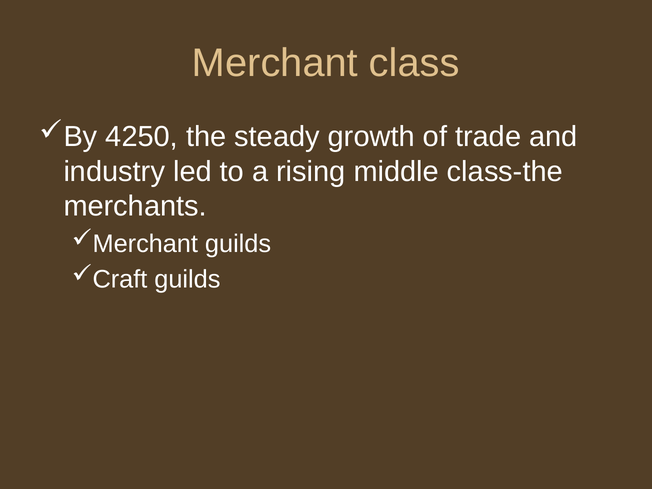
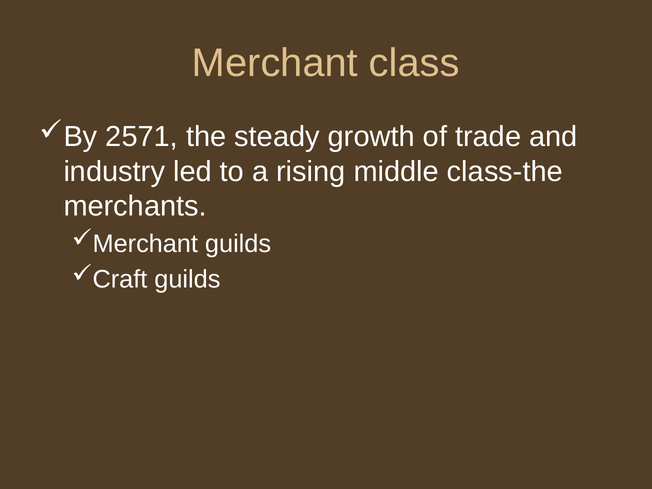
4250: 4250 -> 2571
